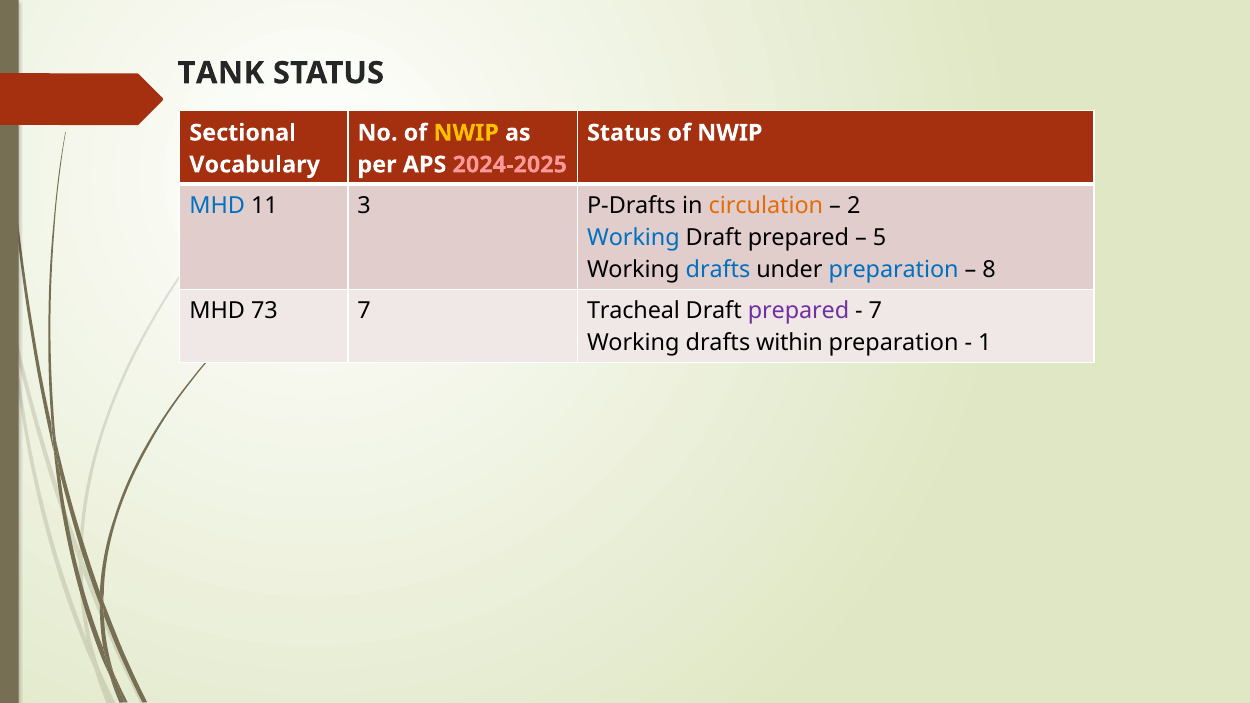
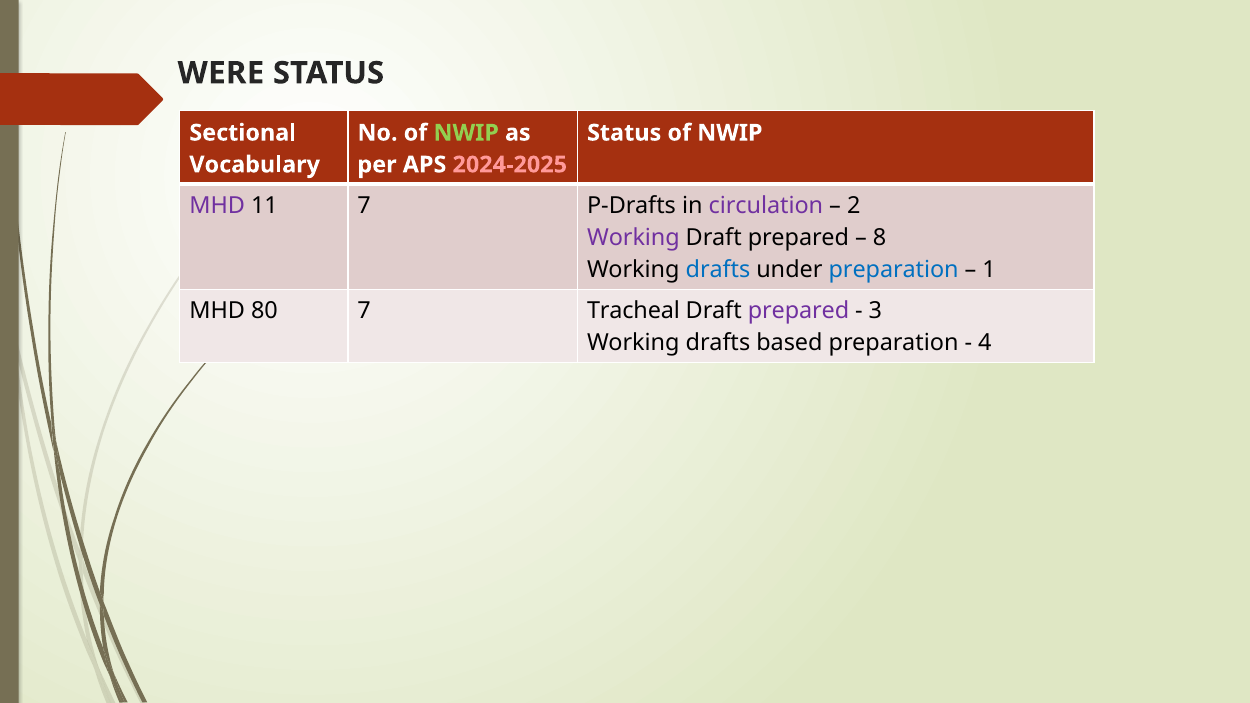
TANK: TANK -> WERE
NWIP at (466, 133) colour: yellow -> light green
MHD at (217, 206) colour: blue -> purple
11 3: 3 -> 7
circulation colour: orange -> purple
Working at (633, 238) colour: blue -> purple
5: 5 -> 8
8: 8 -> 1
73: 73 -> 80
7 at (875, 311): 7 -> 3
within: within -> based
1: 1 -> 4
